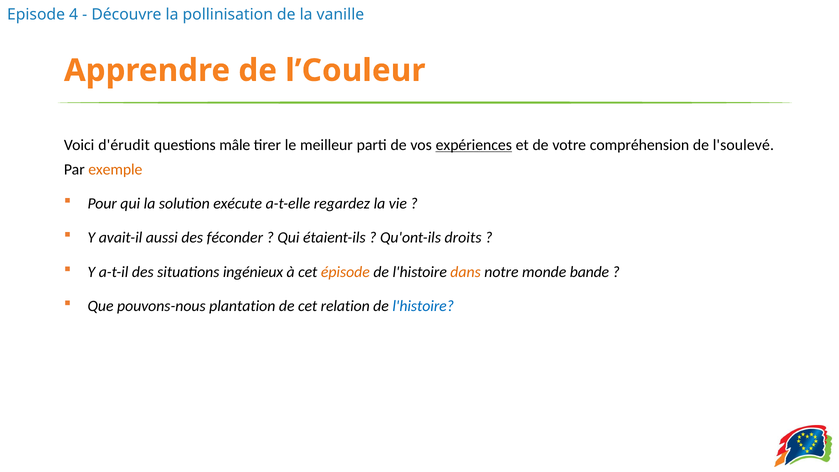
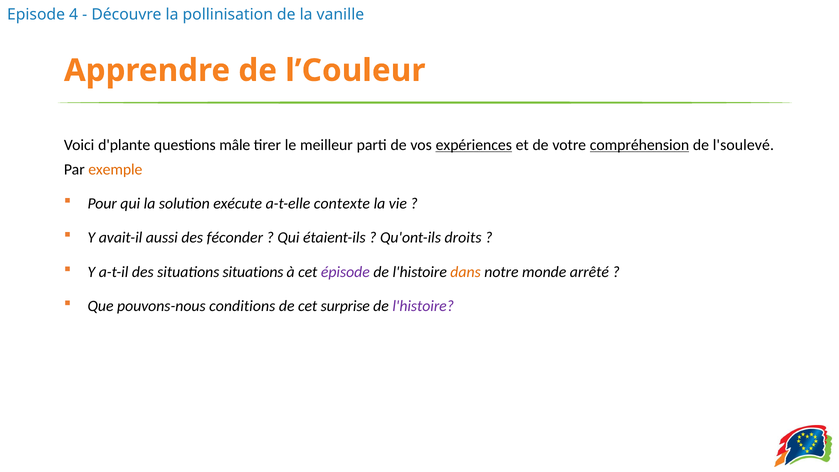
d'érudit: d'érudit -> d'plante
compréhension underline: none -> present
regardez: regardez -> contexte
situations ingénieux: ingénieux -> situations
épisode colour: orange -> purple
bande: bande -> arrêté
plantation: plantation -> conditions
relation: relation -> surprise
l'histoire at (423, 306) colour: blue -> purple
